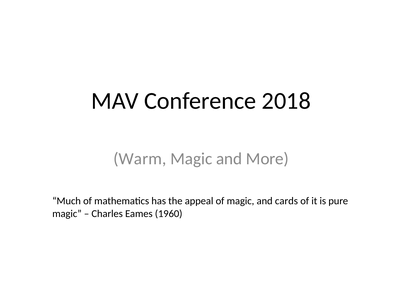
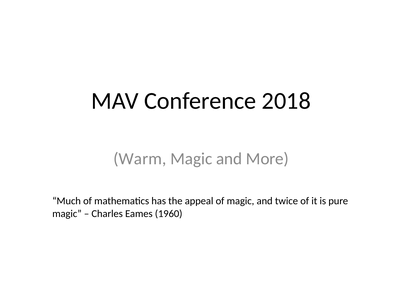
cards: cards -> twice
